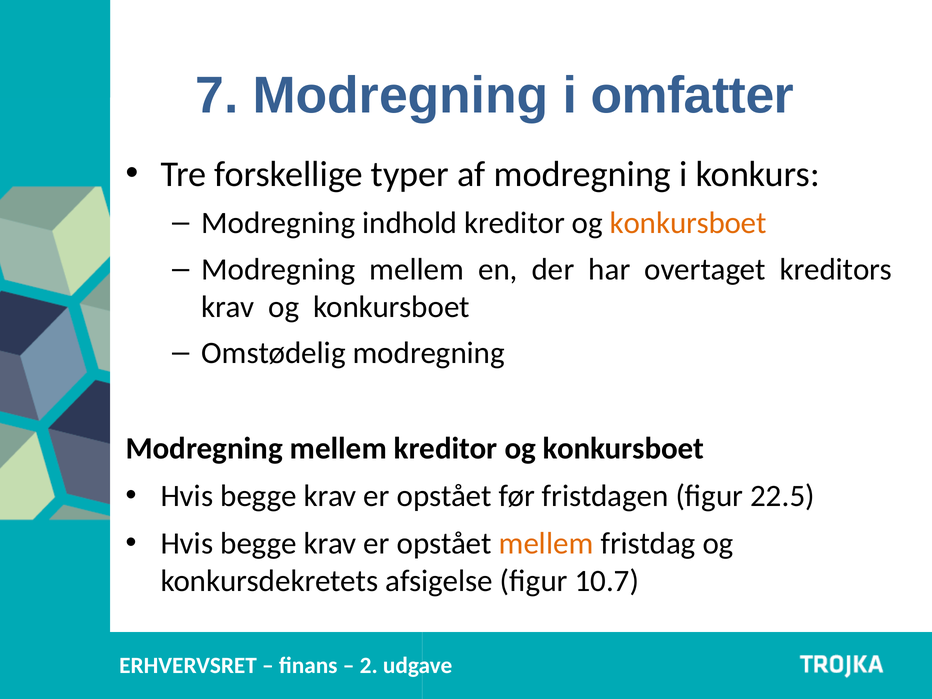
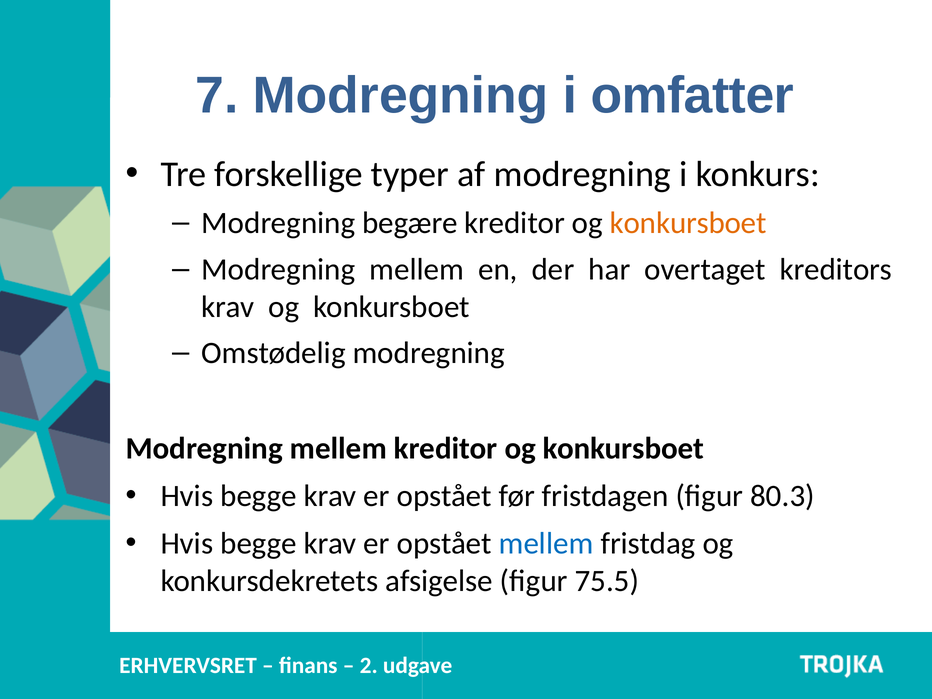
indhold: indhold -> begære
22.5: 22.5 -> 80.3
mellem at (546, 544) colour: orange -> blue
10.7: 10.7 -> 75.5
